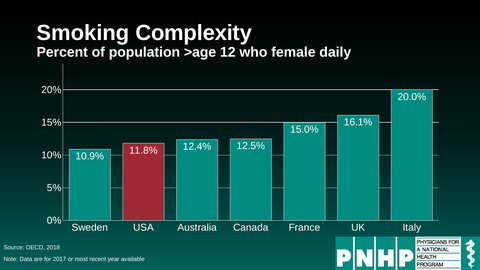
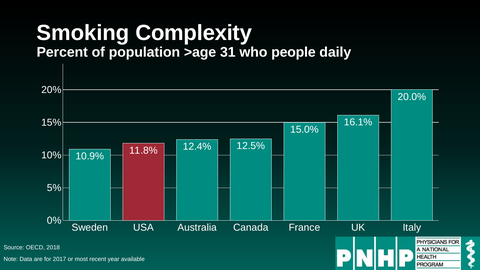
12: 12 -> 31
female: female -> people
